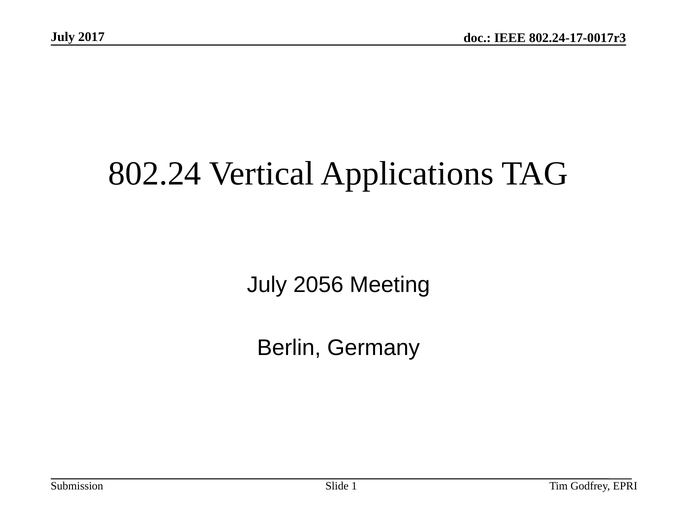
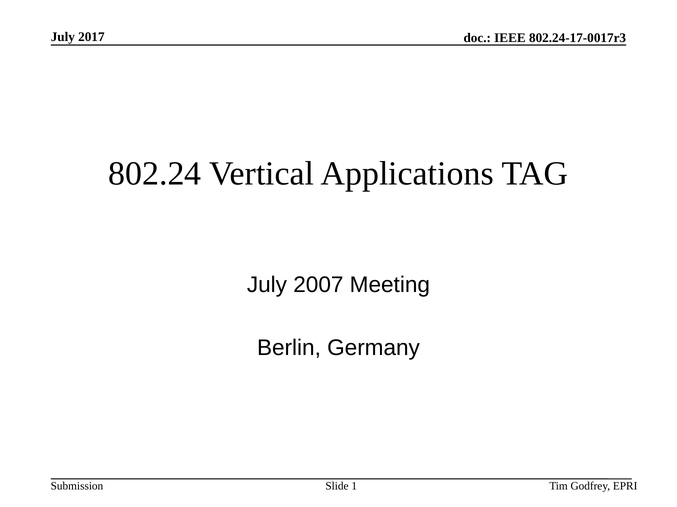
2056: 2056 -> 2007
